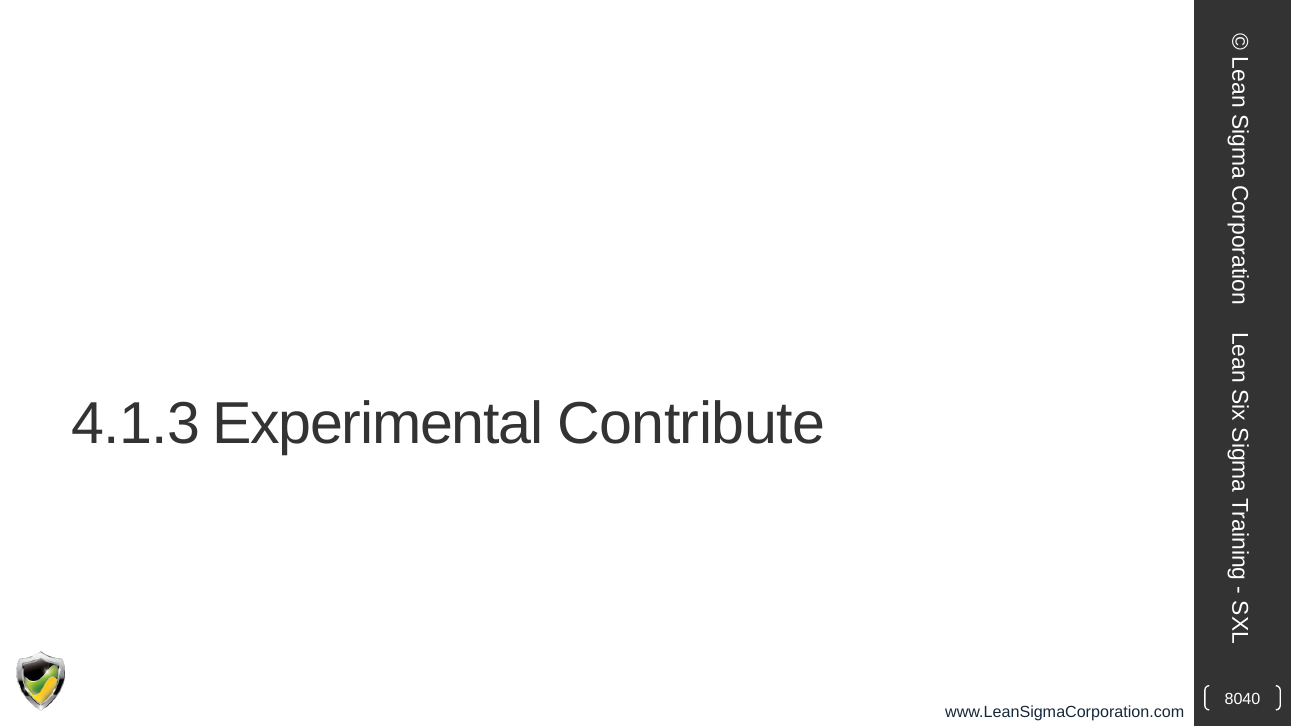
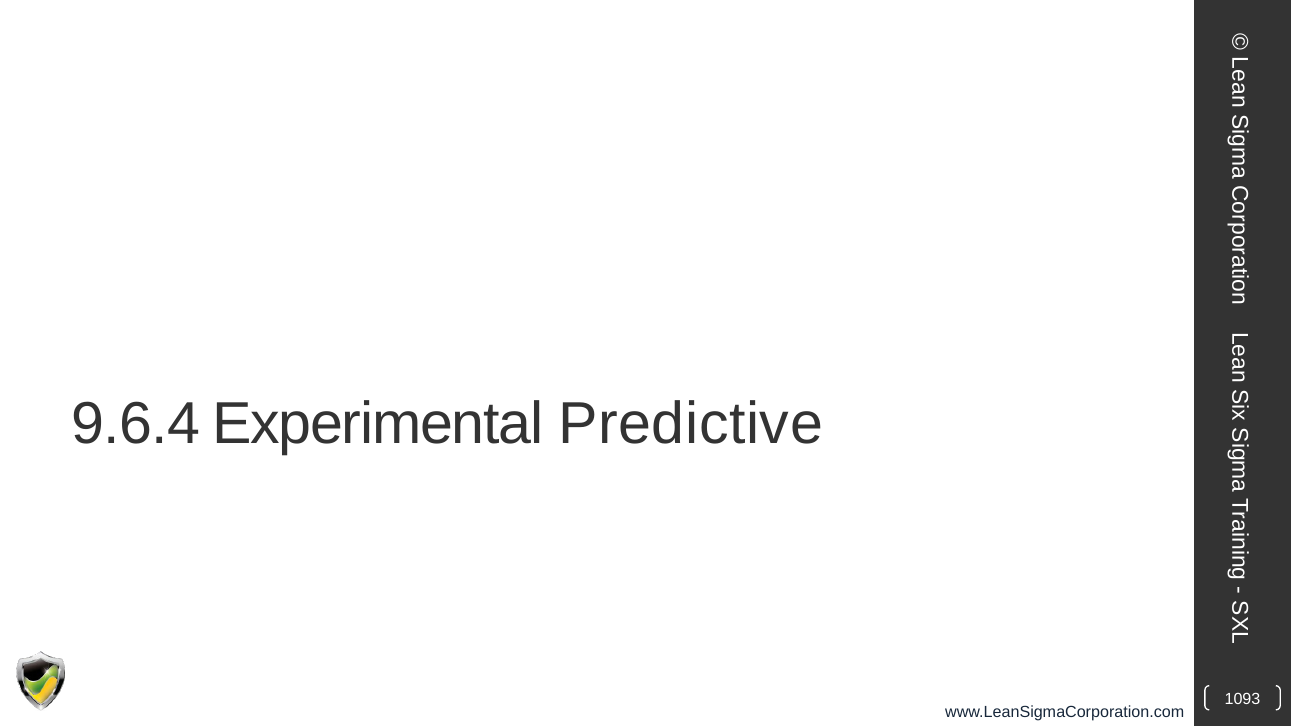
4.1.3: 4.1.3 -> 9.6.4
Contribute: Contribute -> Predictive
8040: 8040 -> 1093
